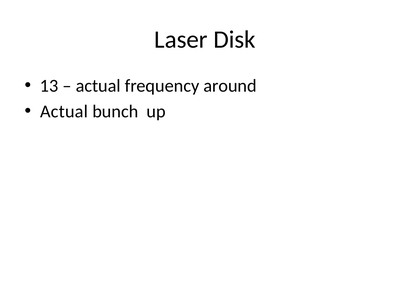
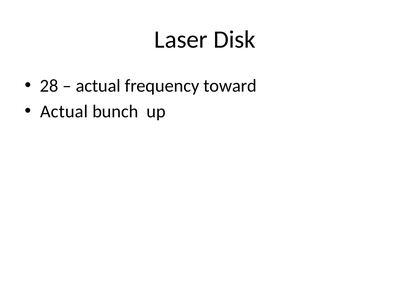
13: 13 -> 28
around: around -> toward
